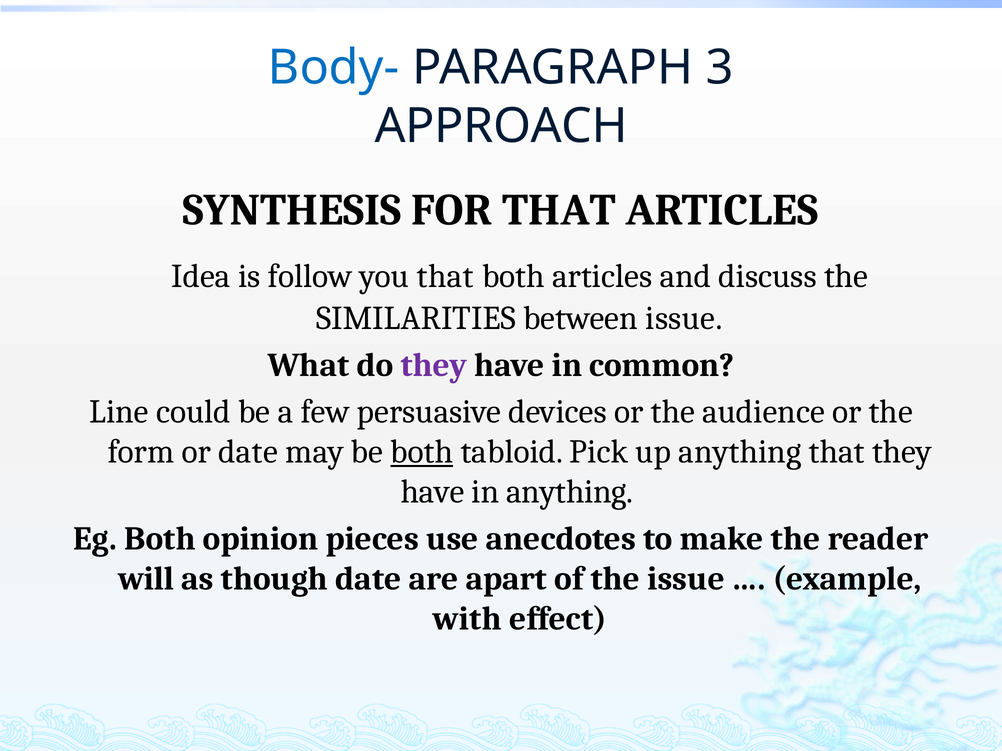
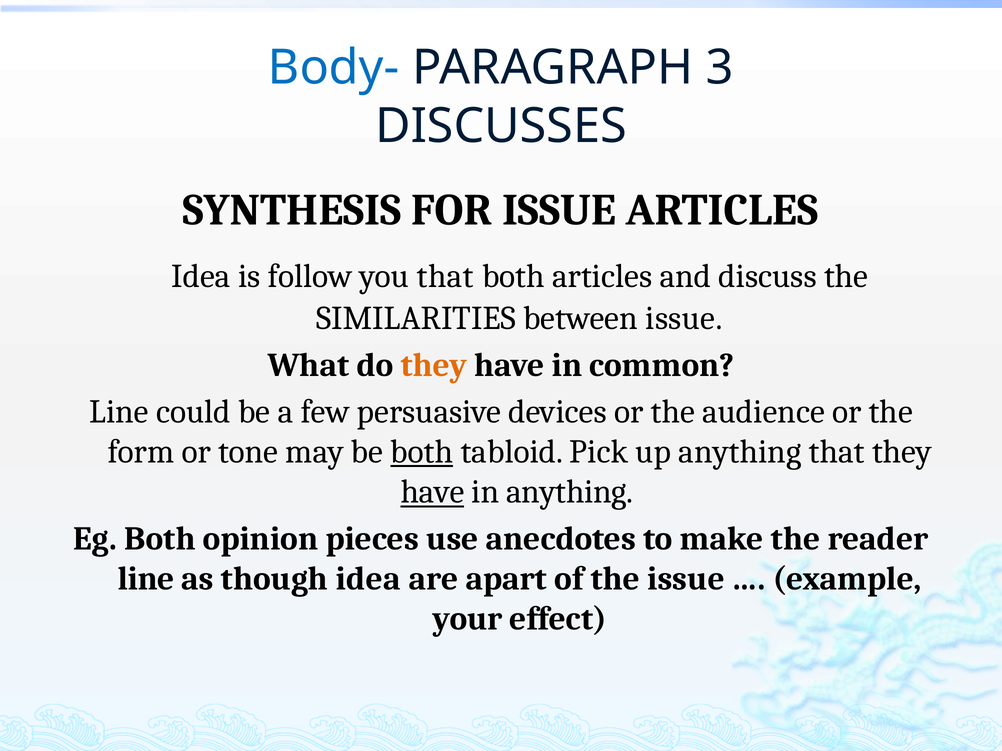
APPROACH: APPROACH -> DISCUSSES
FOR THAT: THAT -> ISSUE
they at (434, 365) colour: purple -> orange
or date: date -> tone
have at (432, 492) underline: none -> present
will at (146, 579): will -> line
though date: date -> idea
with: with -> your
